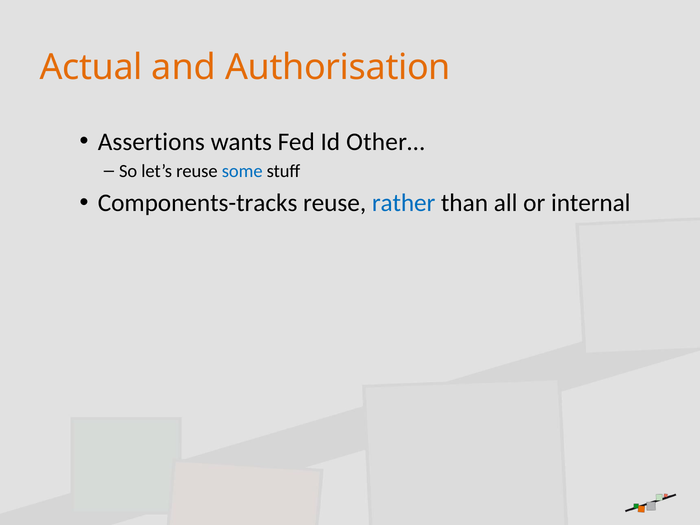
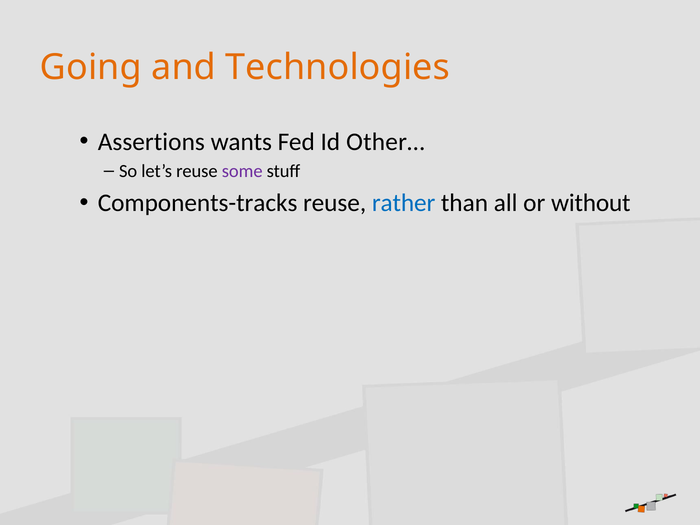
Actual: Actual -> Going
Authorisation: Authorisation -> Technologies
some colour: blue -> purple
internal: internal -> without
